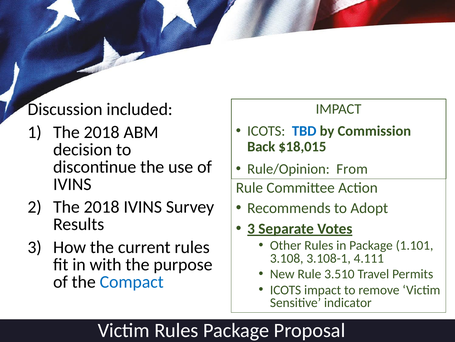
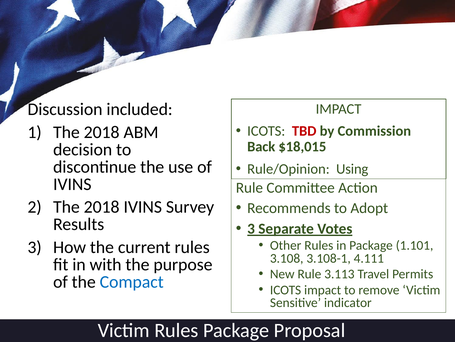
TBD colour: blue -> red
From: From -> Using
3.510: 3.510 -> 3.113
